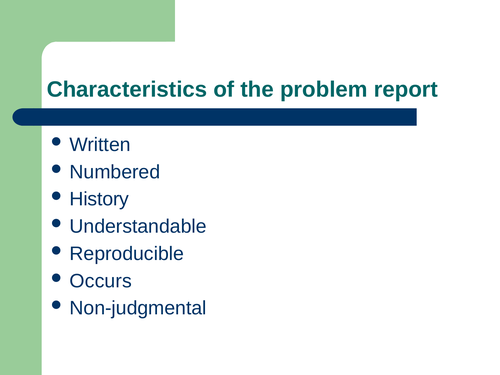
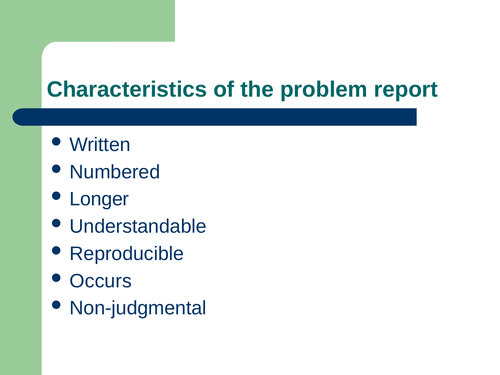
History: History -> Longer
